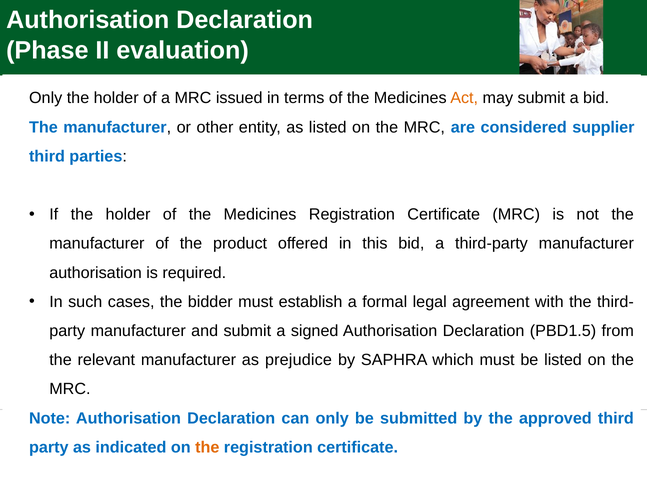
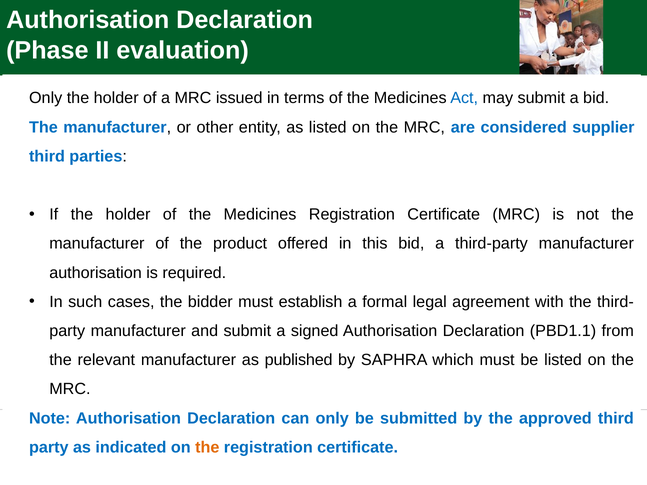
Act colour: orange -> blue
PBD1.5: PBD1.5 -> PBD1.1
prejudice: prejudice -> published
